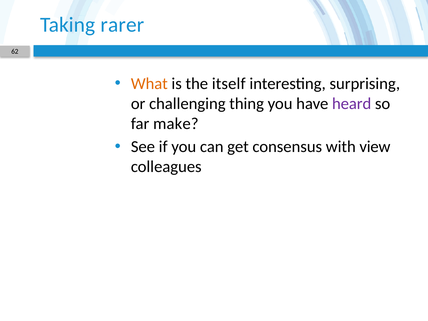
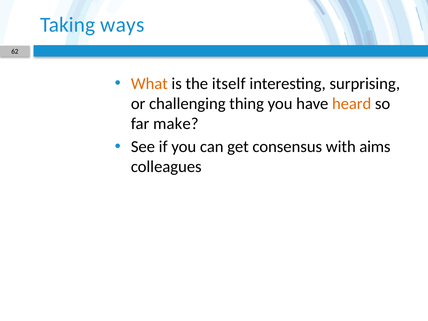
rarer: rarer -> ways
heard colour: purple -> orange
view: view -> aims
